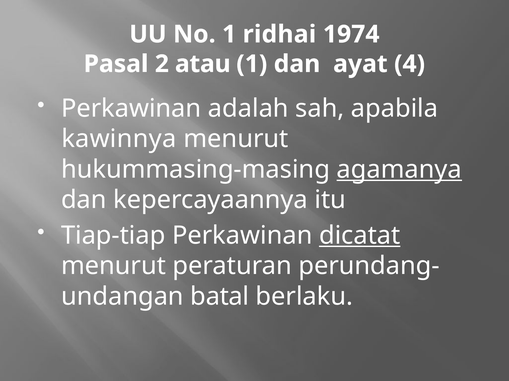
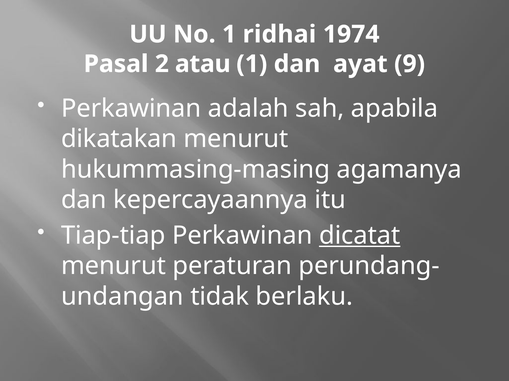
4: 4 -> 9
kawinnya: kawinnya -> dikatakan
agamanya underline: present -> none
batal: batal -> tidak
